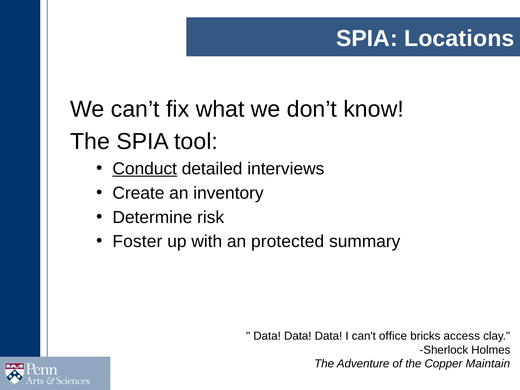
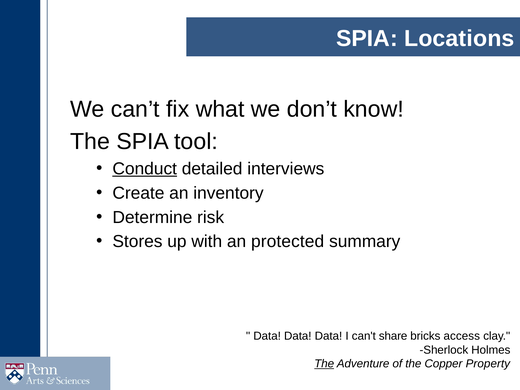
Foster: Foster -> Stores
office: office -> share
The at (324, 364) underline: none -> present
Maintain: Maintain -> Property
